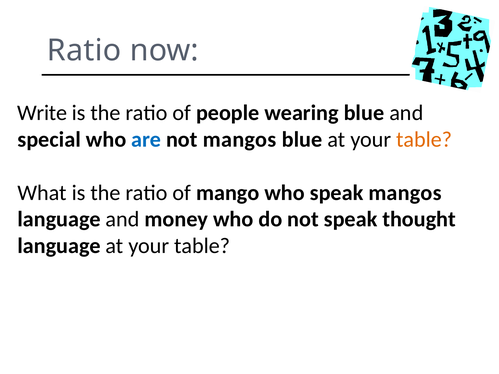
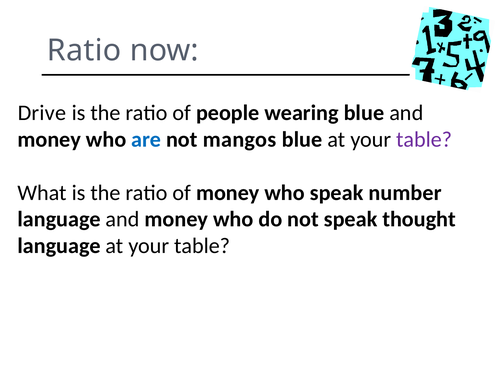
Write: Write -> Drive
special at (49, 140): special -> money
table at (424, 140) colour: orange -> purple
of mango: mango -> money
speak mangos: mangos -> number
